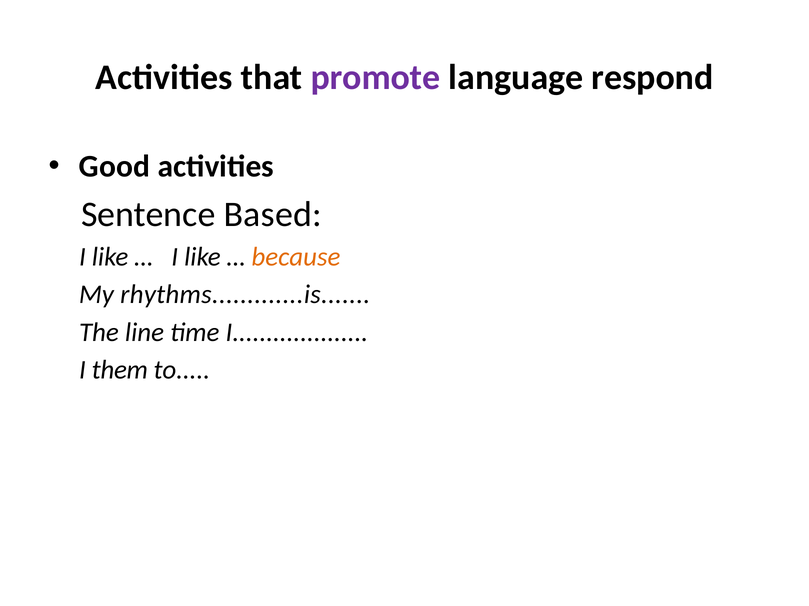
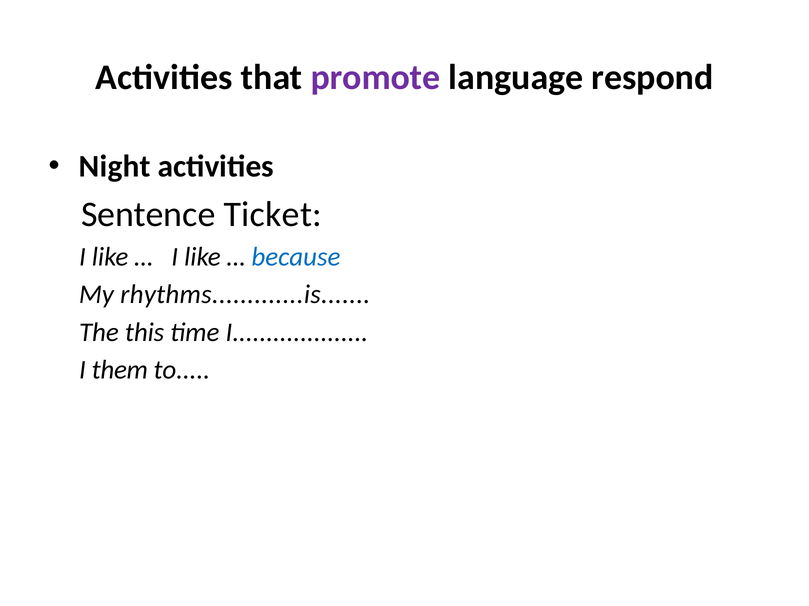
Good: Good -> Night
Based: Based -> Ticket
because colour: orange -> blue
line: line -> this
